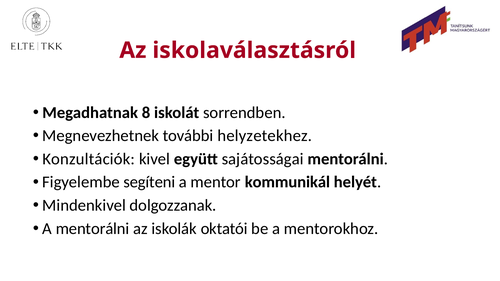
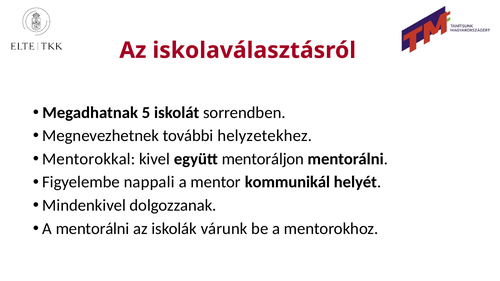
8: 8 -> 5
Konzultációk: Konzultációk -> Mentorokkal
sajátosságai: sajátosságai -> mentoráljon
segíteni: segíteni -> nappali
oktatói: oktatói -> várunk
